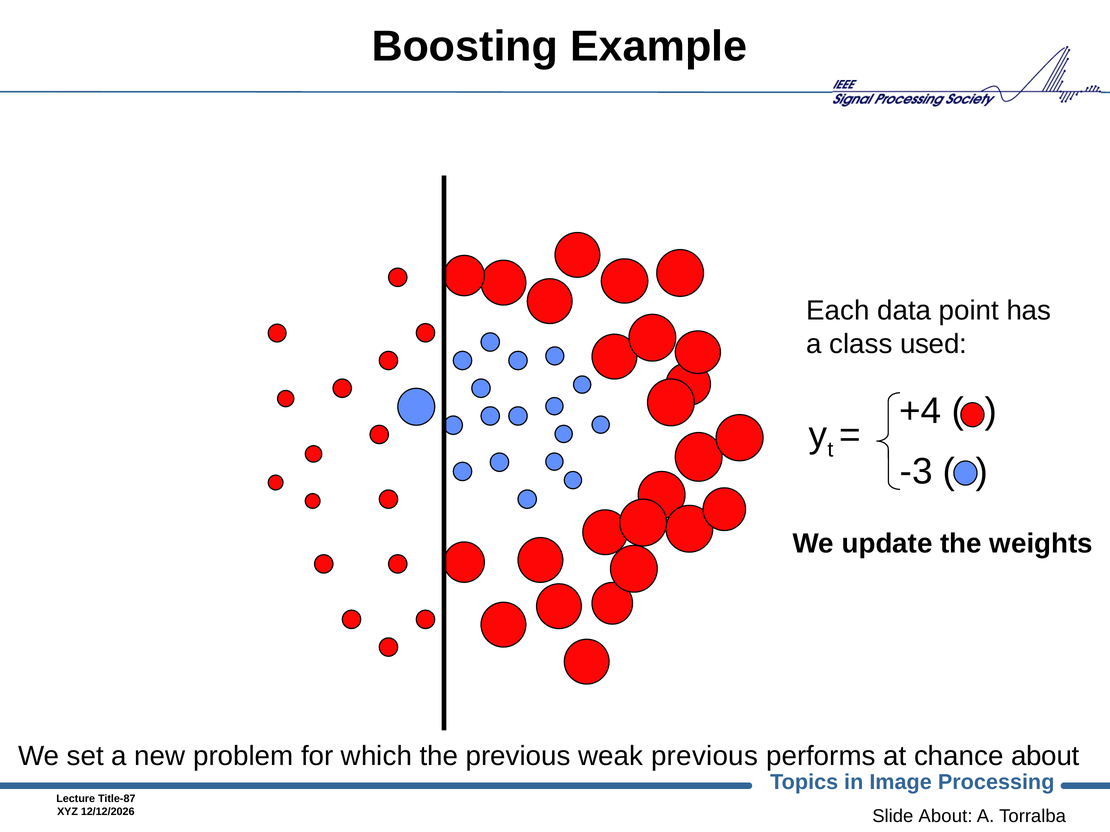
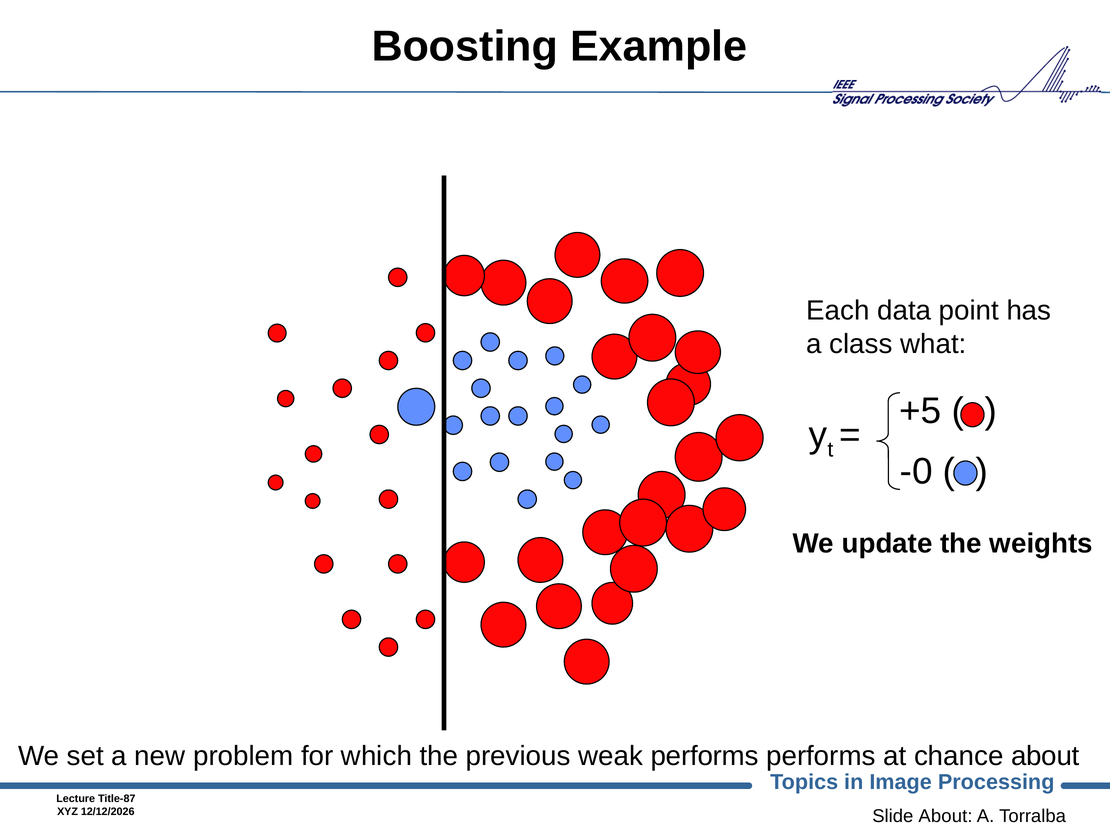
used: used -> what
+4: +4 -> +5
-3: -3 -> -0
weak previous: previous -> performs
